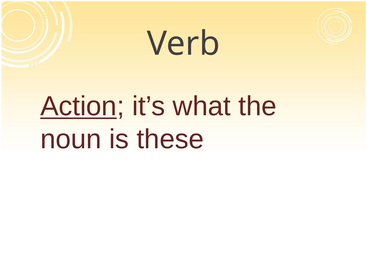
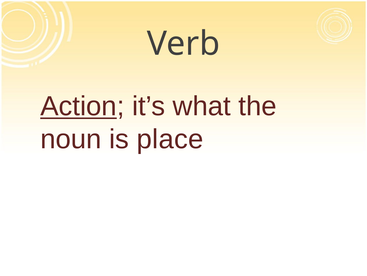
these: these -> place
